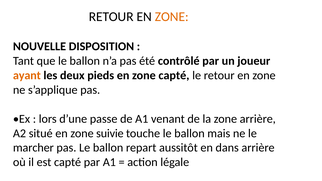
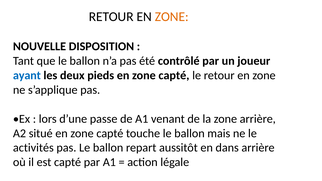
ayant colour: orange -> blue
situé en zone suivie: suivie -> capté
marcher: marcher -> activités
